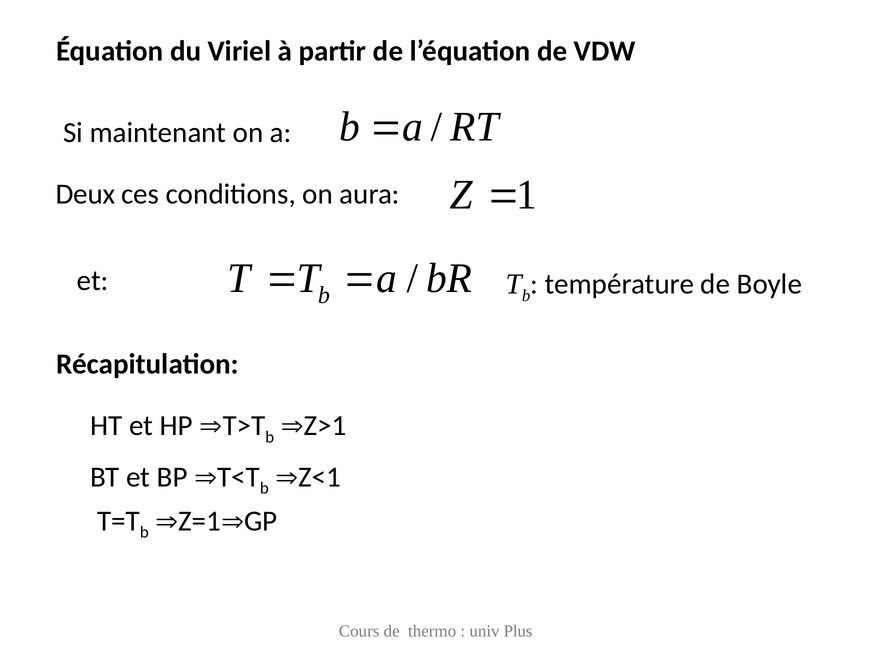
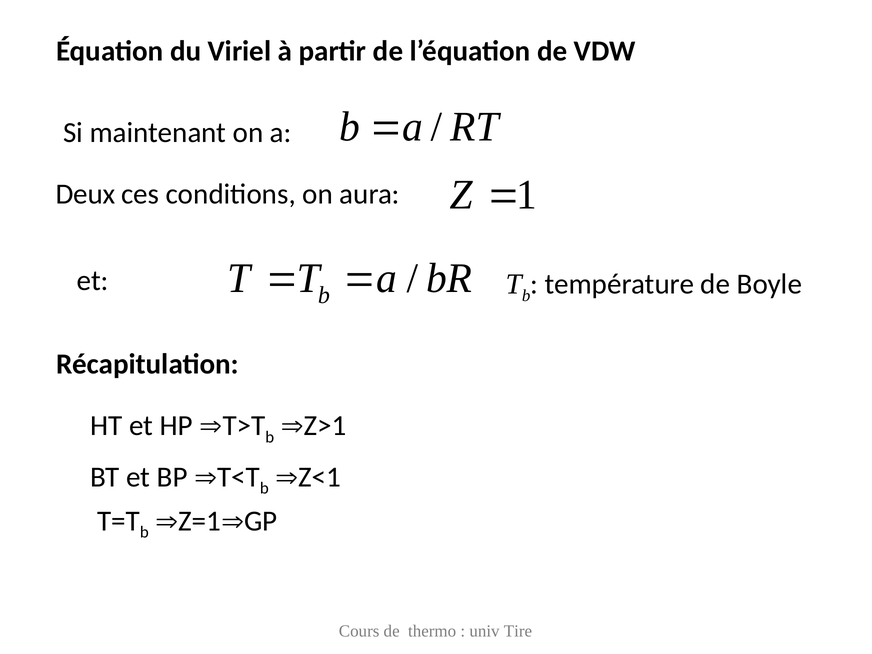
Plus: Plus -> Tire
